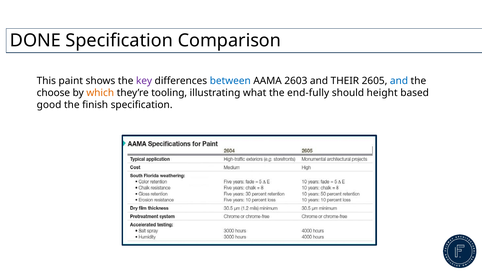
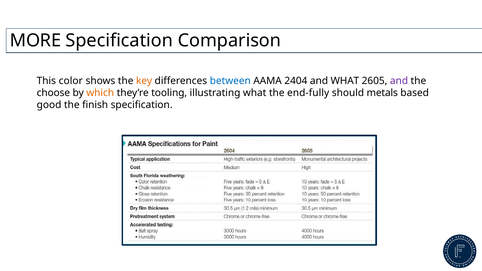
DONE: DONE -> MORE
paint: paint -> color
key colour: purple -> orange
2603: 2603 -> 2404
and THEIR: THEIR -> WHAT
and at (399, 81) colour: blue -> purple
height: height -> metals
